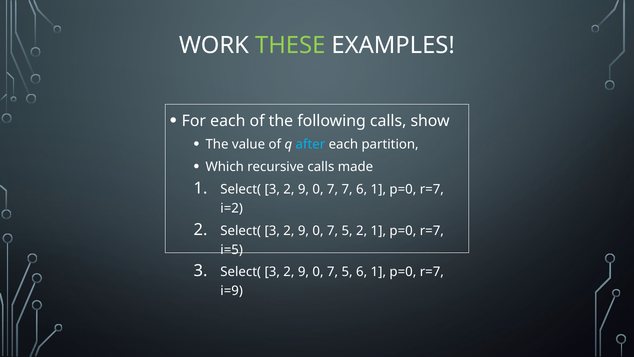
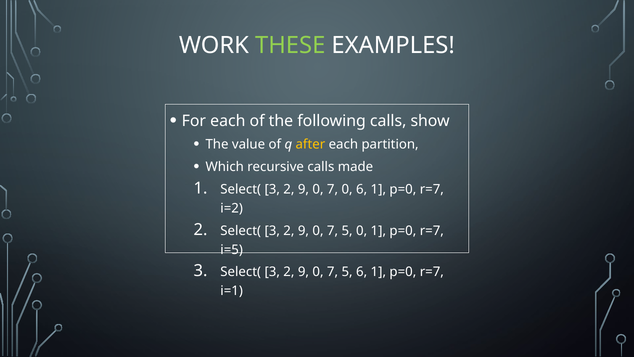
after colour: light blue -> yellow
7 7: 7 -> 0
5 2: 2 -> 0
i=9: i=9 -> i=1
